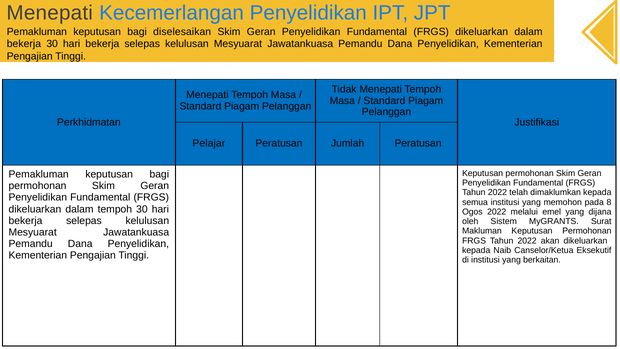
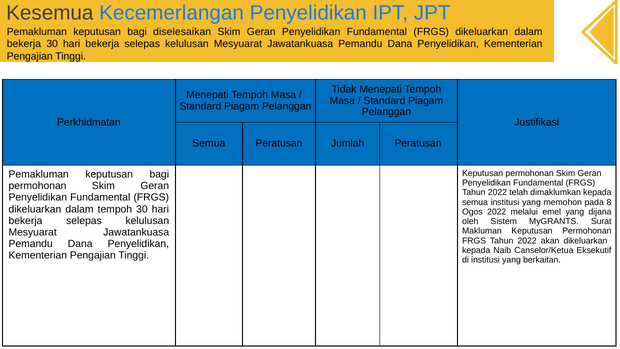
Menepati at (50, 13): Menepati -> Kesemua
Pelajar at (209, 143): Pelajar -> Semua
